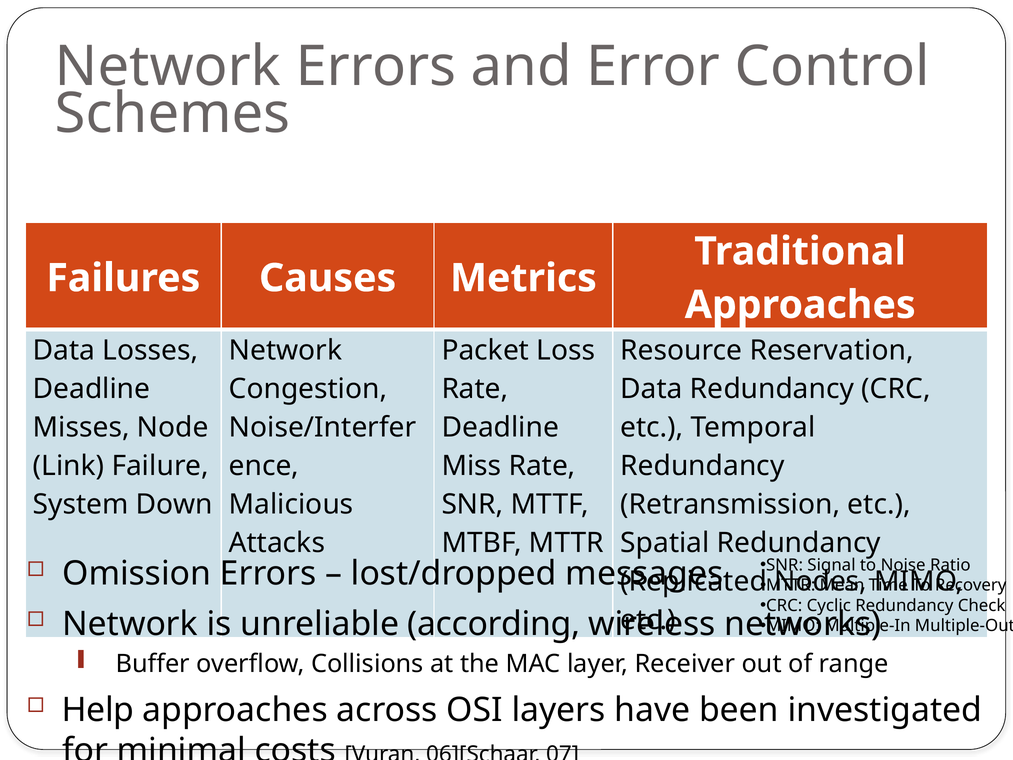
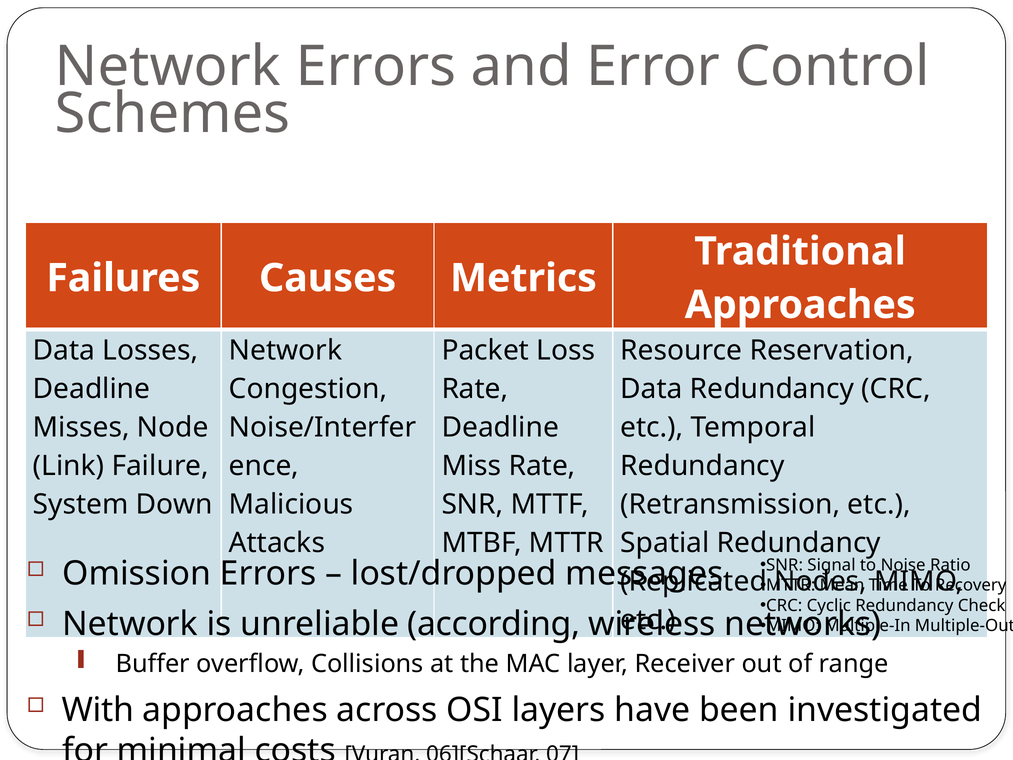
Help: Help -> With
